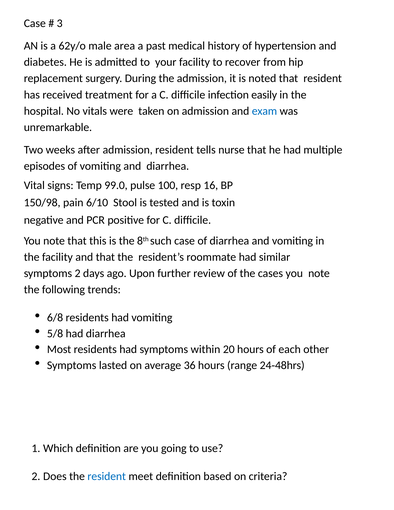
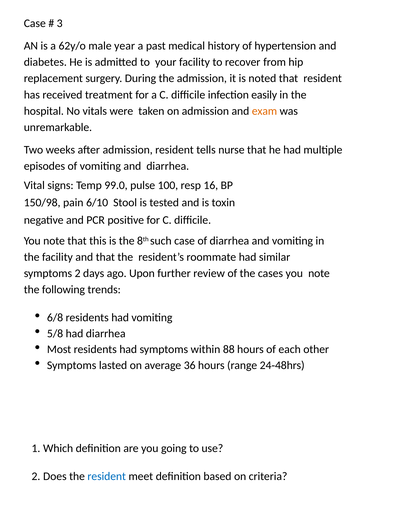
area: area -> year
exam colour: blue -> orange
20: 20 -> 88
